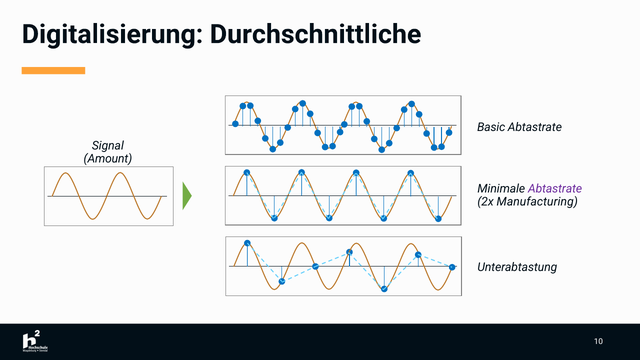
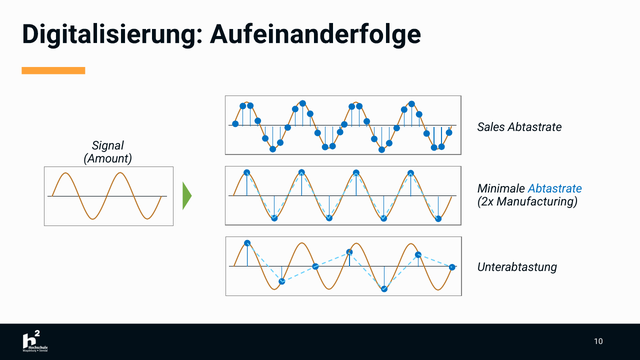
Durchschnittliche: Durchschnittliche -> Aufeinanderfolge
Basic: Basic -> Sales
Abtastrate at (555, 189) colour: purple -> blue
